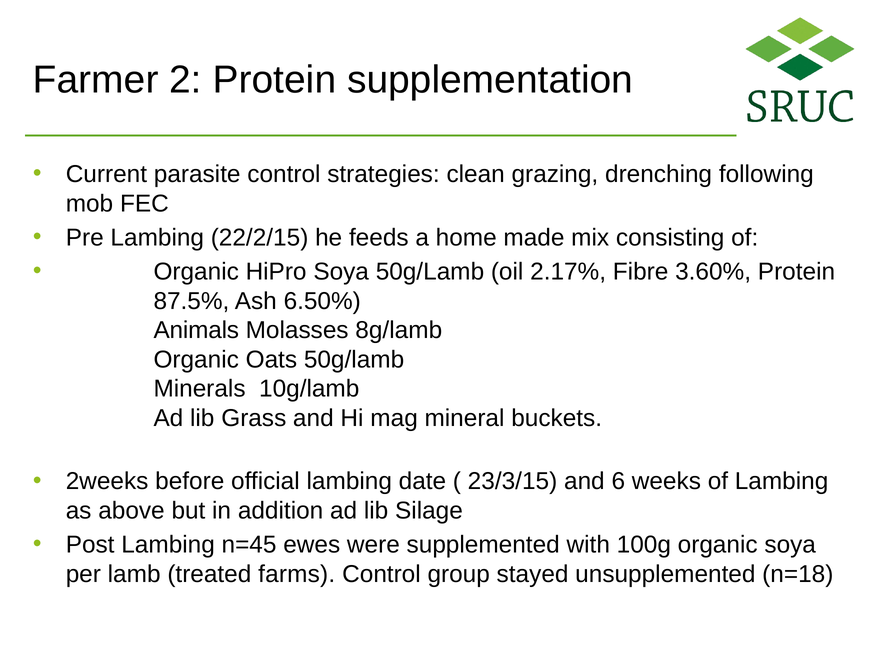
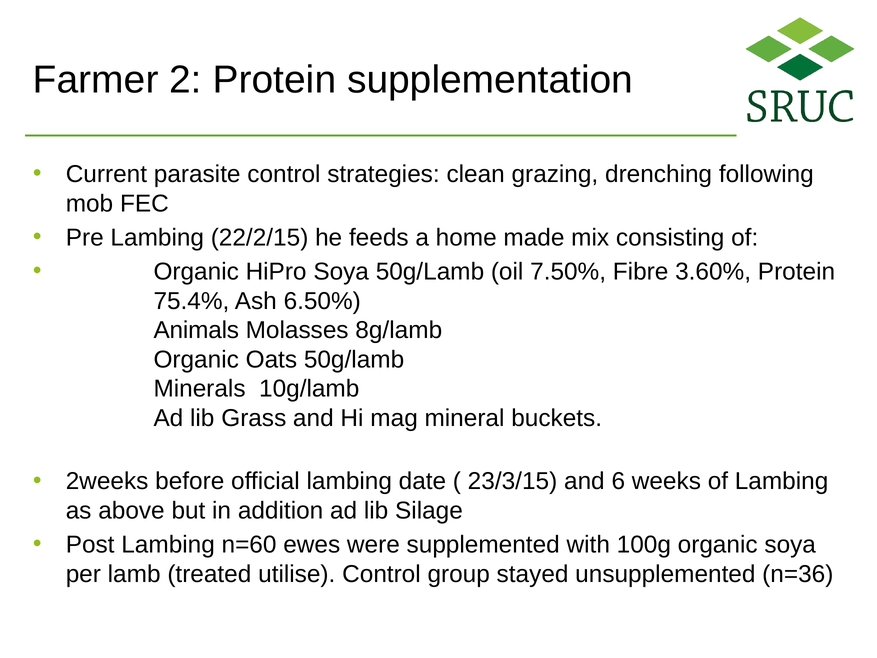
2.17%: 2.17% -> 7.50%
87.5%: 87.5% -> 75.4%
n=45: n=45 -> n=60
farms: farms -> utilise
n=18: n=18 -> n=36
